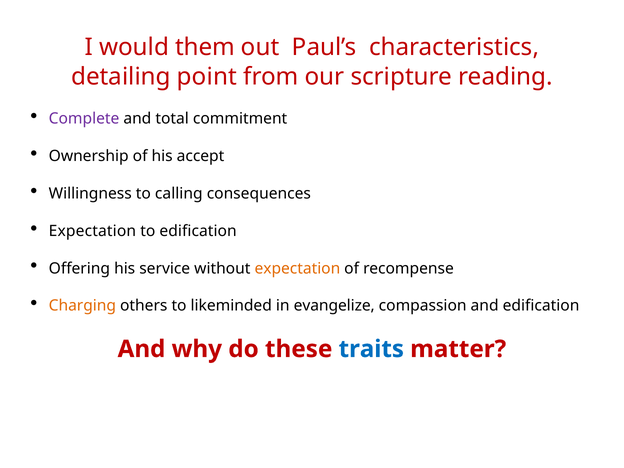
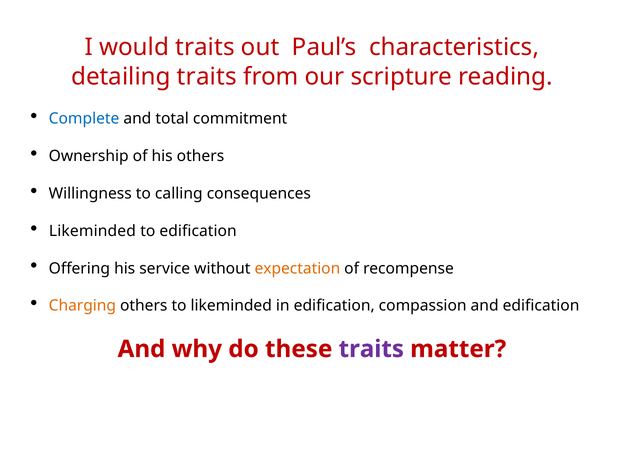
would them: them -> traits
detailing point: point -> traits
Complete colour: purple -> blue
his accept: accept -> others
Expectation at (92, 231): Expectation -> Likeminded
in evangelize: evangelize -> edification
traits at (371, 349) colour: blue -> purple
